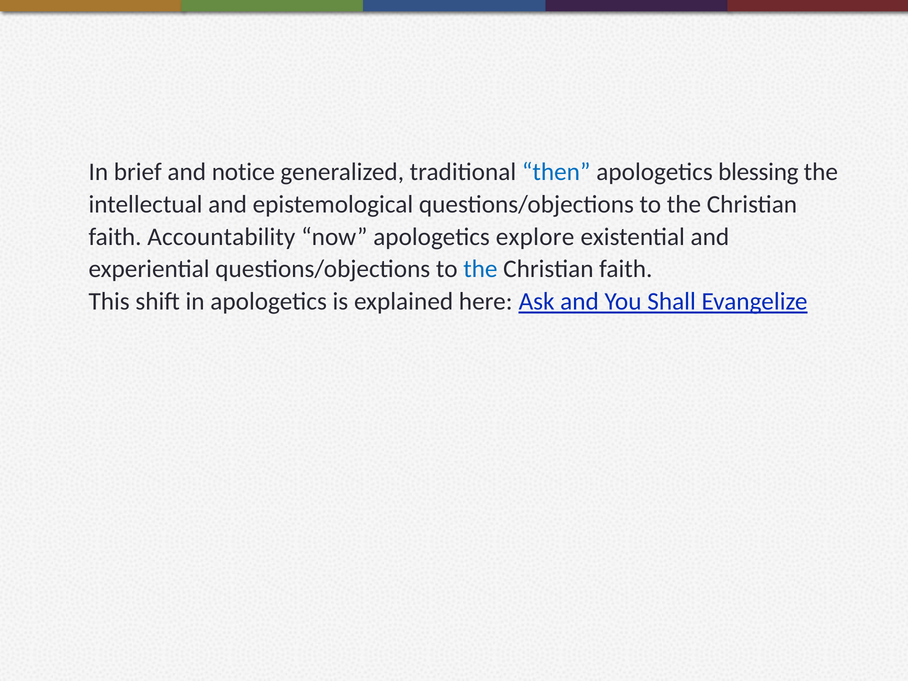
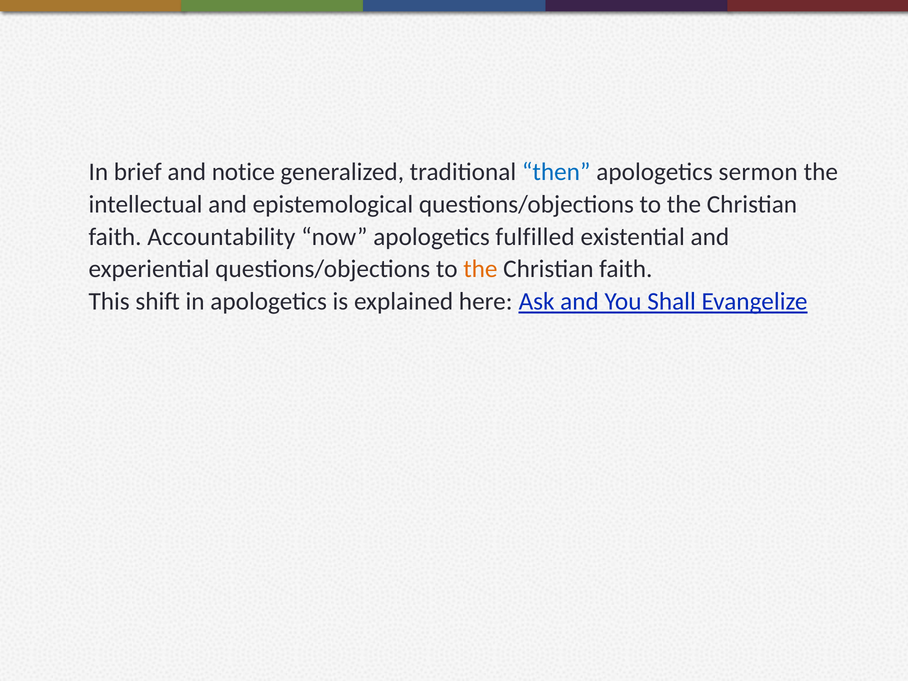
blessing: blessing -> sermon
explore: explore -> fulfilled
the at (480, 269) colour: blue -> orange
